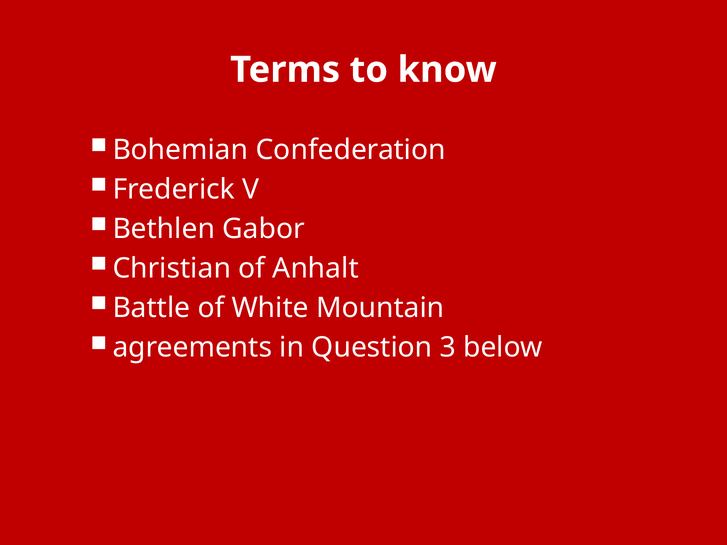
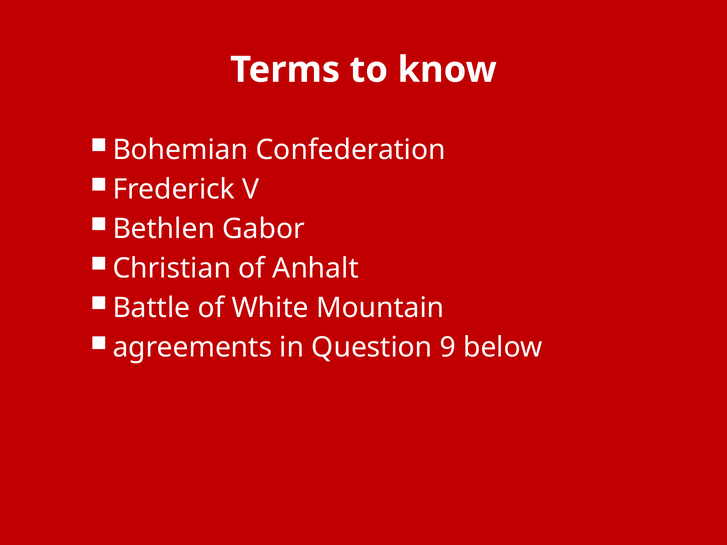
3: 3 -> 9
